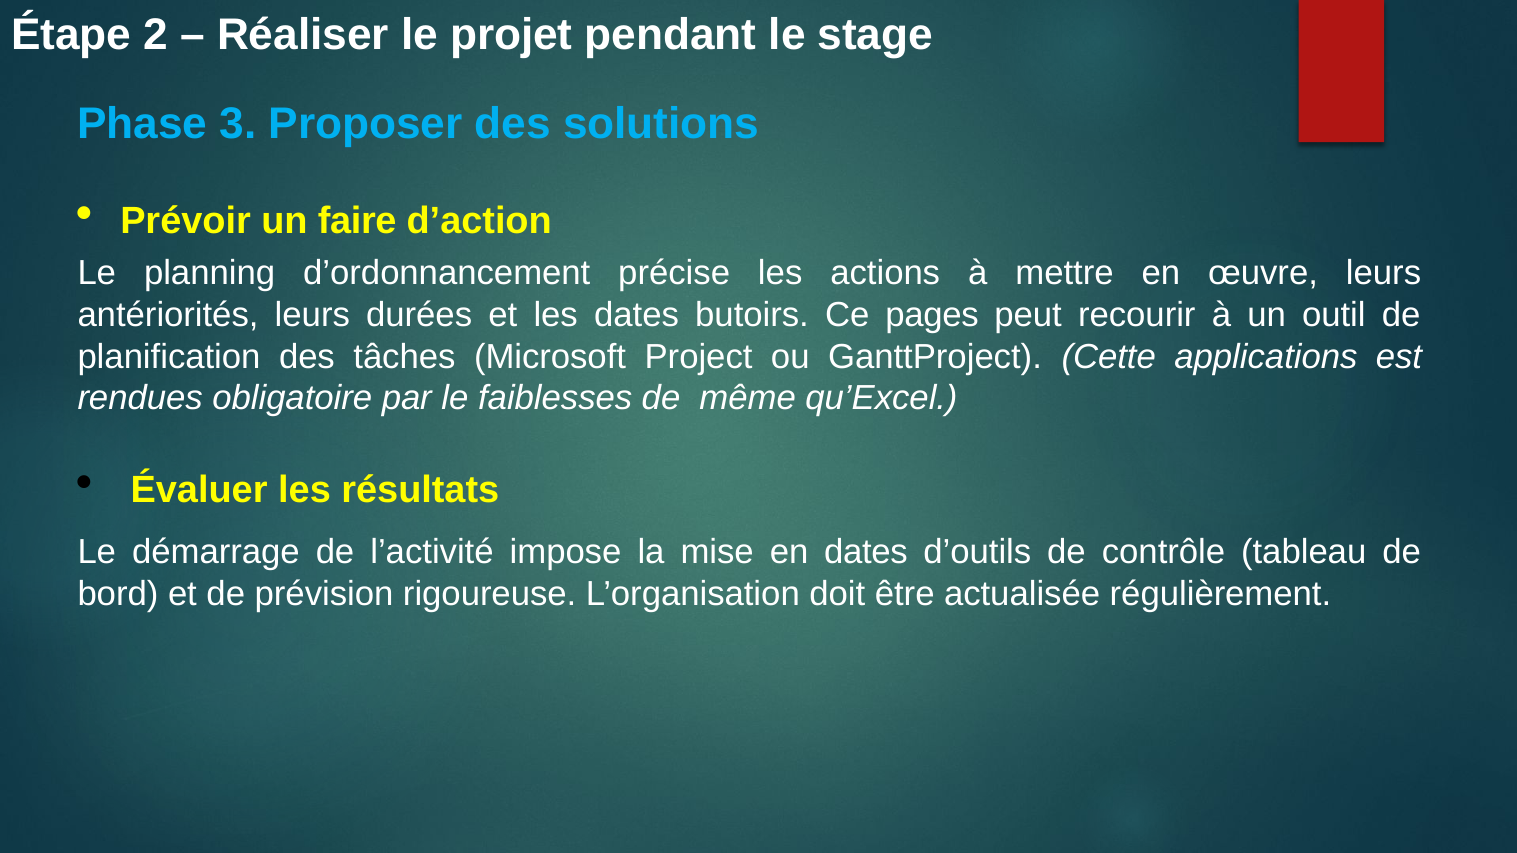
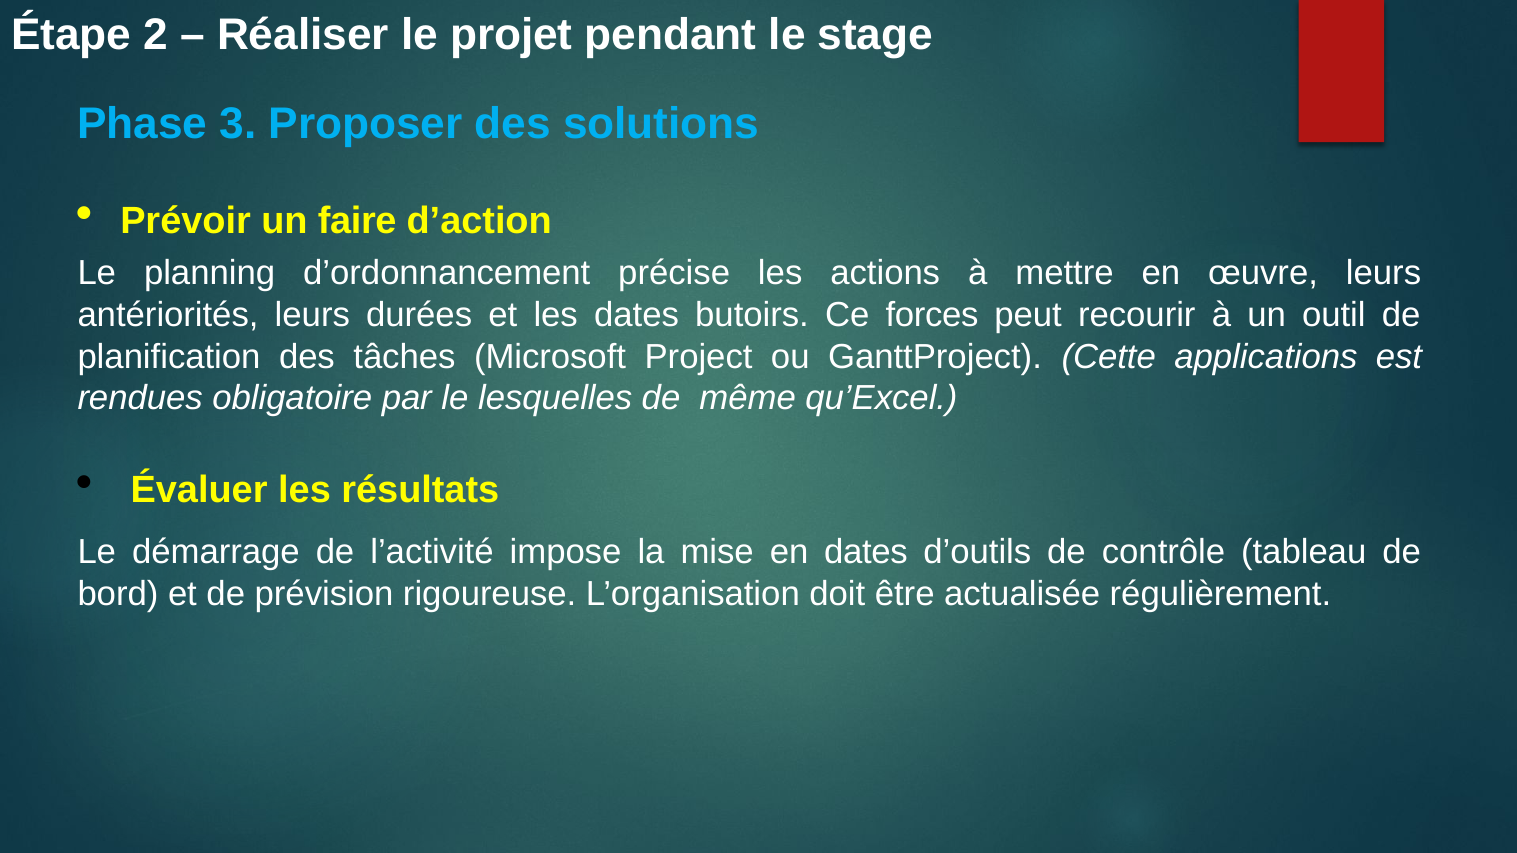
pages: pages -> forces
faiblesses: faiblesses -> lesquelles
